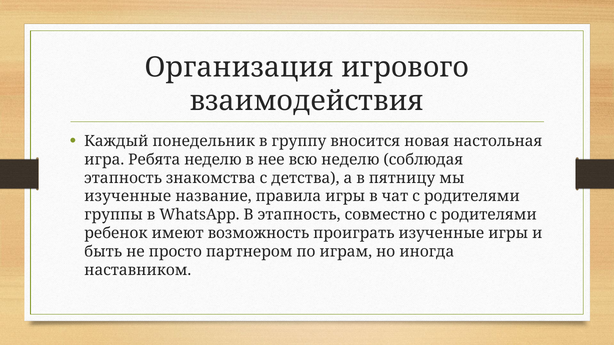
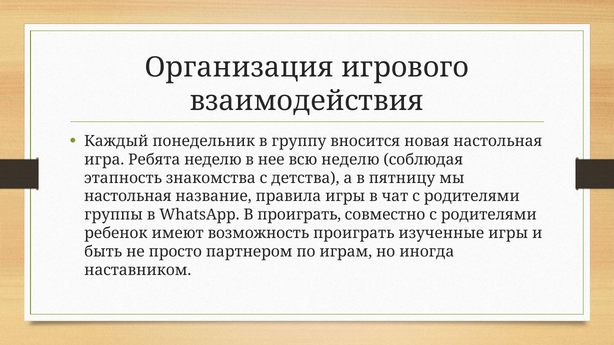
изученные at (128, 197): изученные -> настольная
В этапность: этапность -> проиграть
